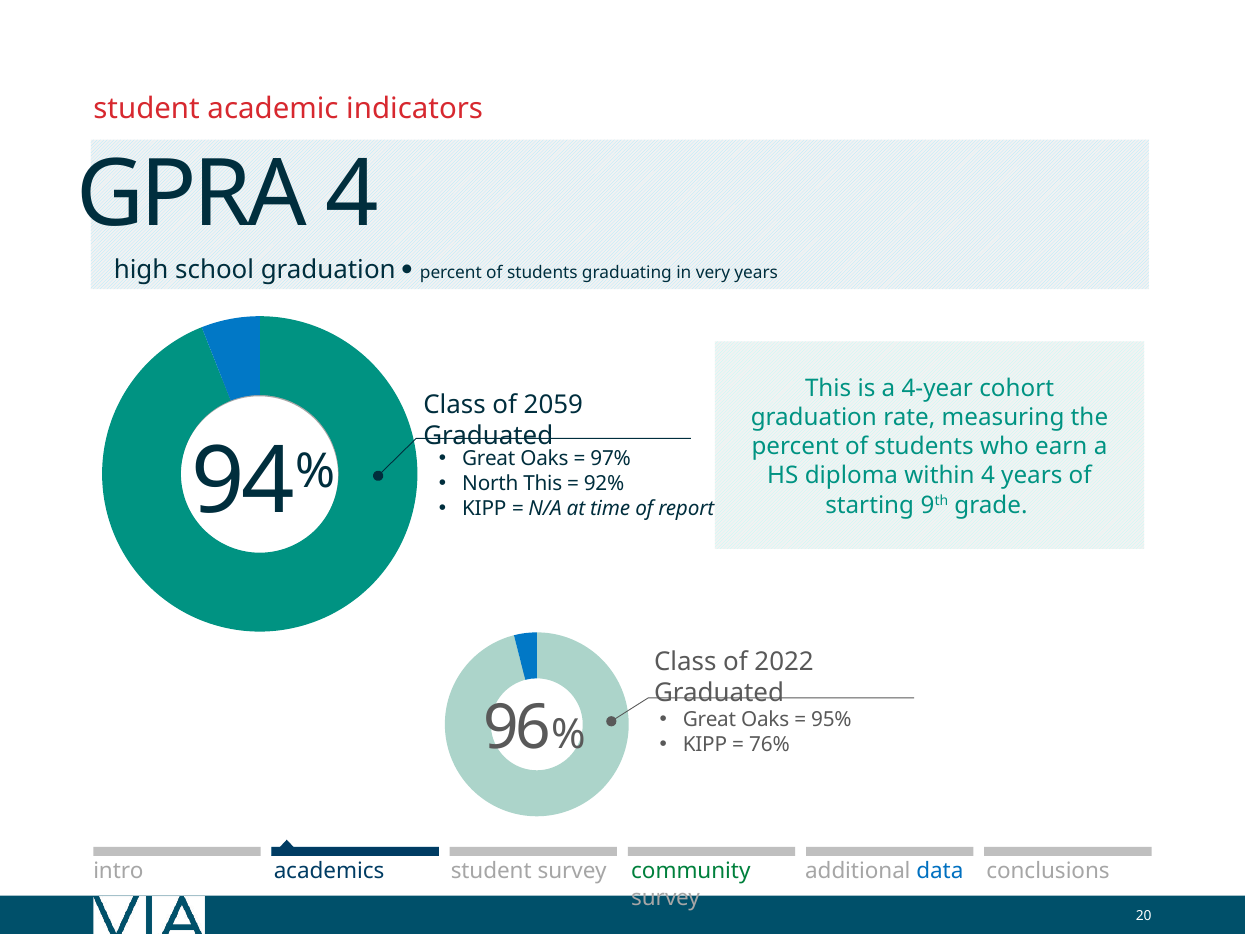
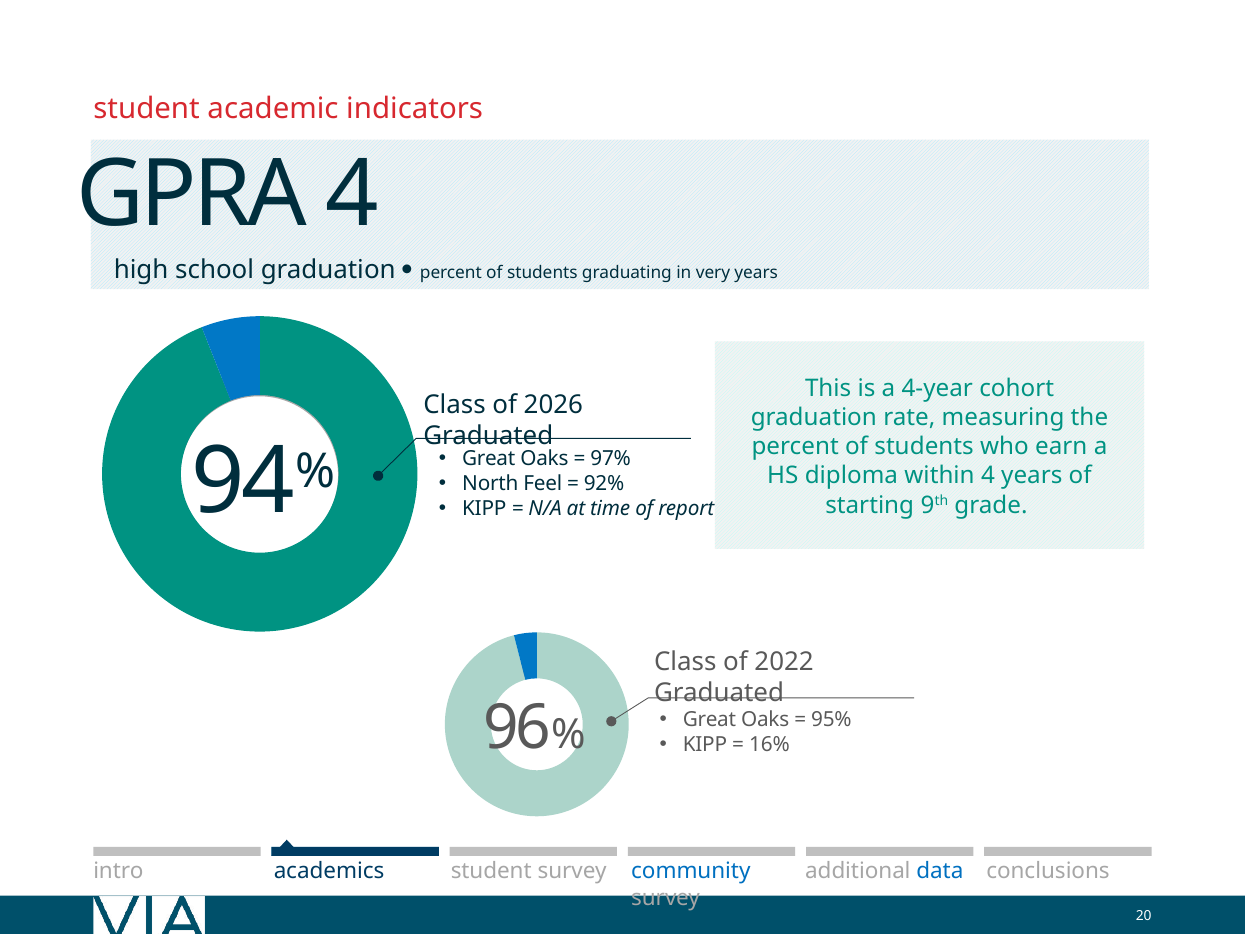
2059: 2059 -> 2026
North This: This -> Feel
76%: 76% -> 16%
community colour: green -> blue
